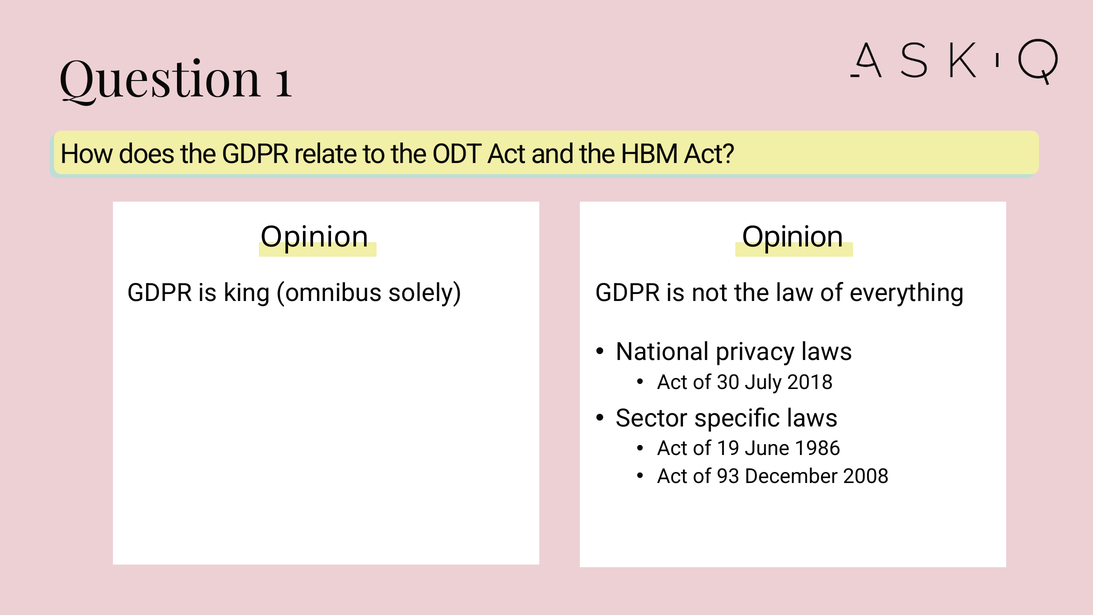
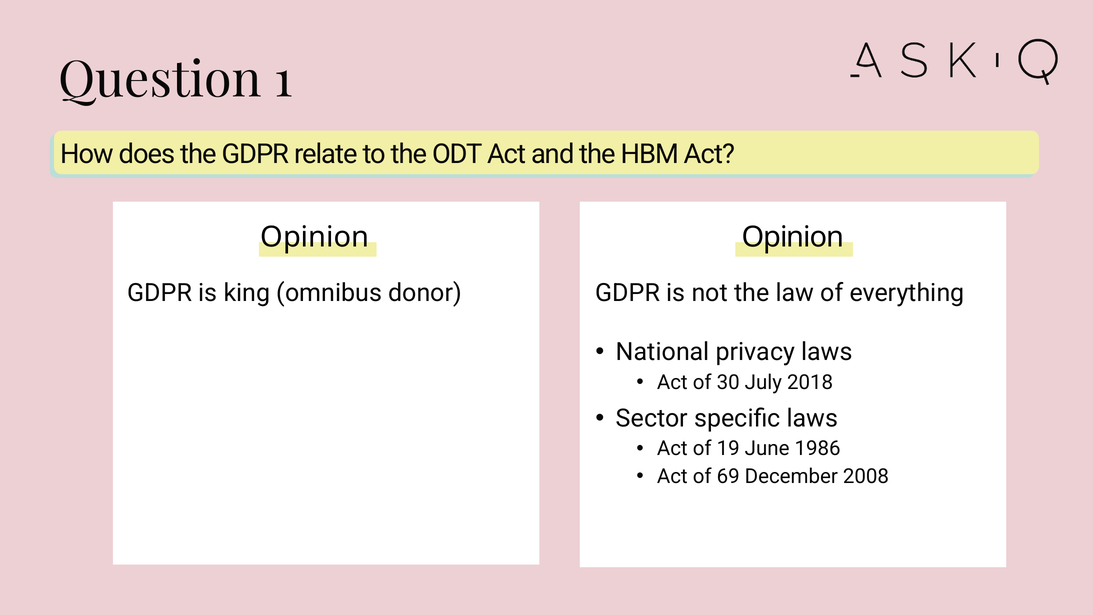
solely: solely -> donor
93: 93 -> 69
